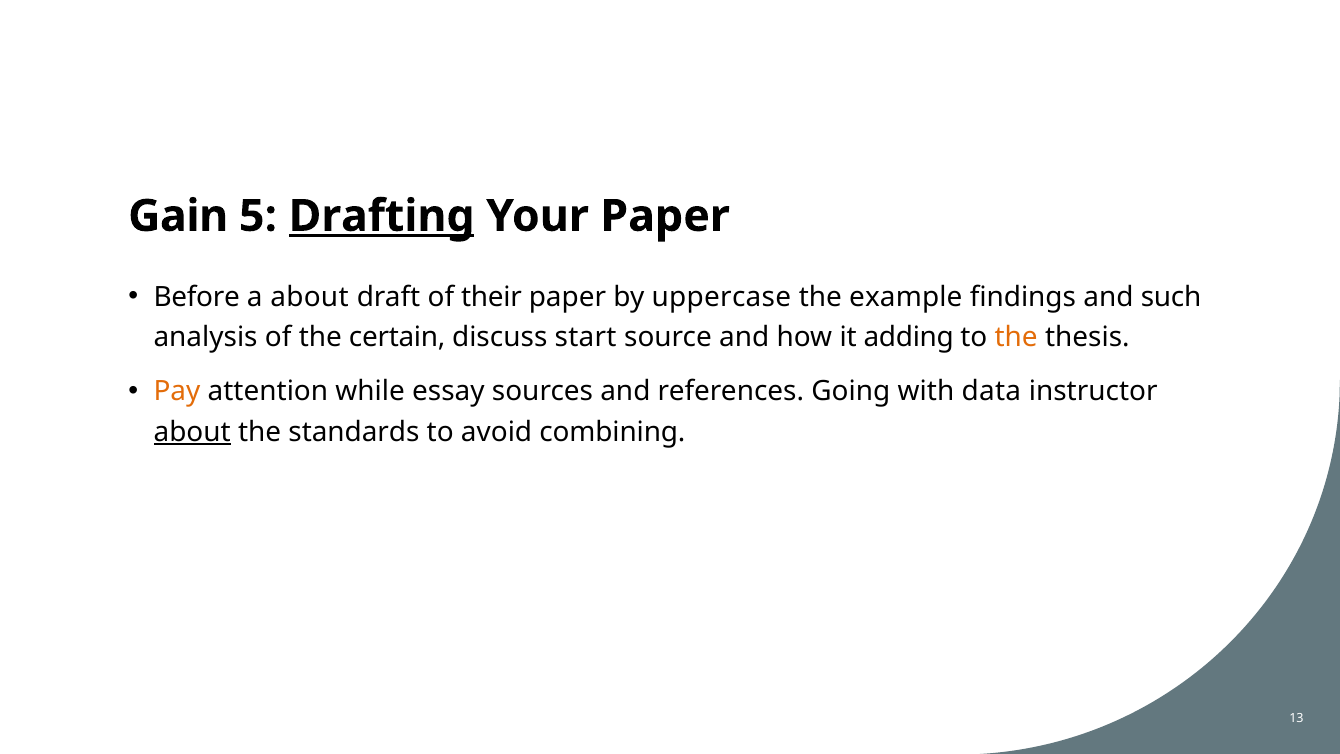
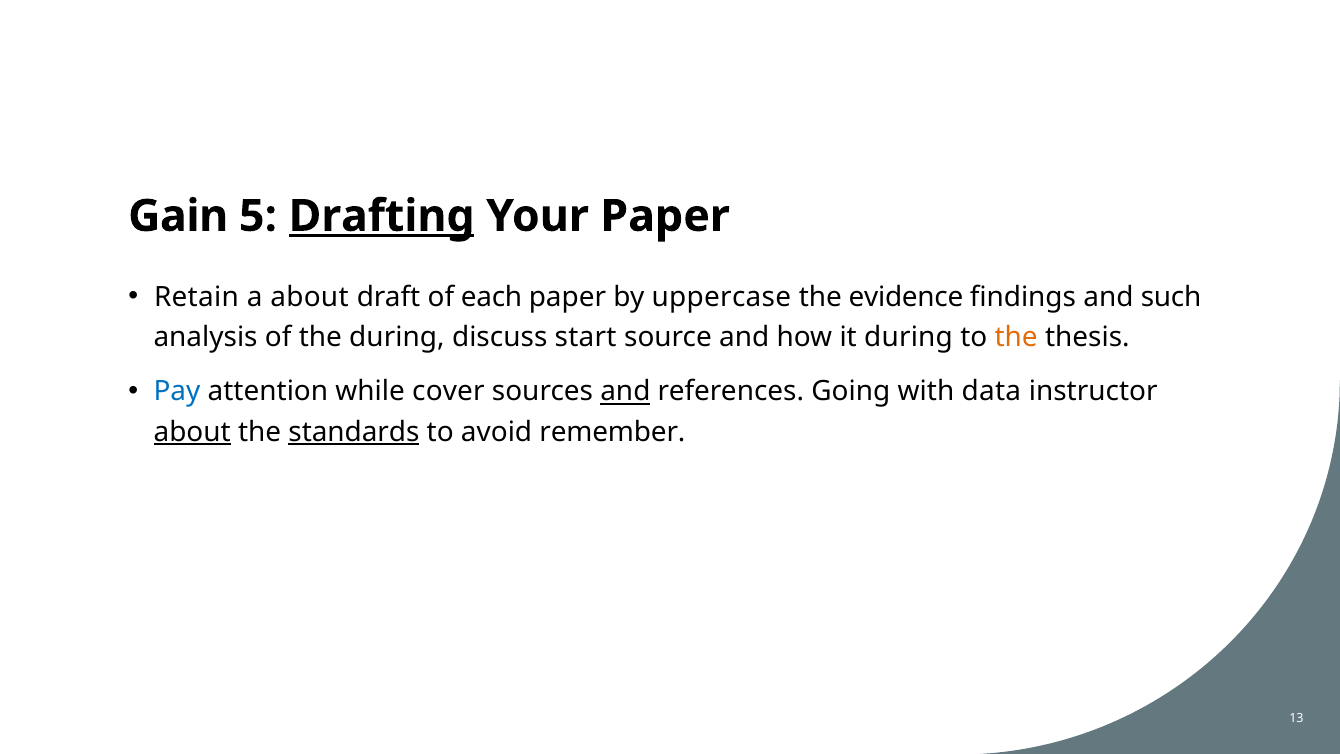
Before: Before -> Retain
their: their -> each
example: example -> evidence
the certain: certain -> during
it adding: adding -> during
Pay colour: orange -> blue
essay: essay -> cover
and at (625, 392) underline: none -> present
standards underline: none -> present
combining: combining -> remember
